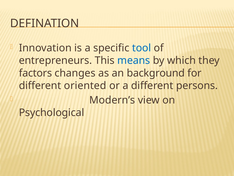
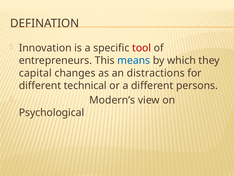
tool colour: blue -> red
factors: factors -> capital
background: background -> distractions
oriented: oriented -> technical
